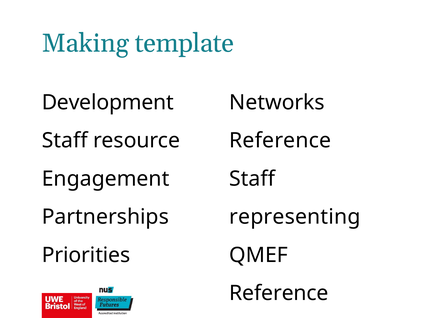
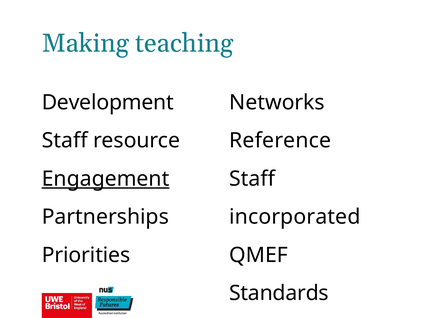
template: template -> teaching
Engagement underline: none -> present
representing: representing -> incorporated
Reference at (279, 294): Reference -> Standards
